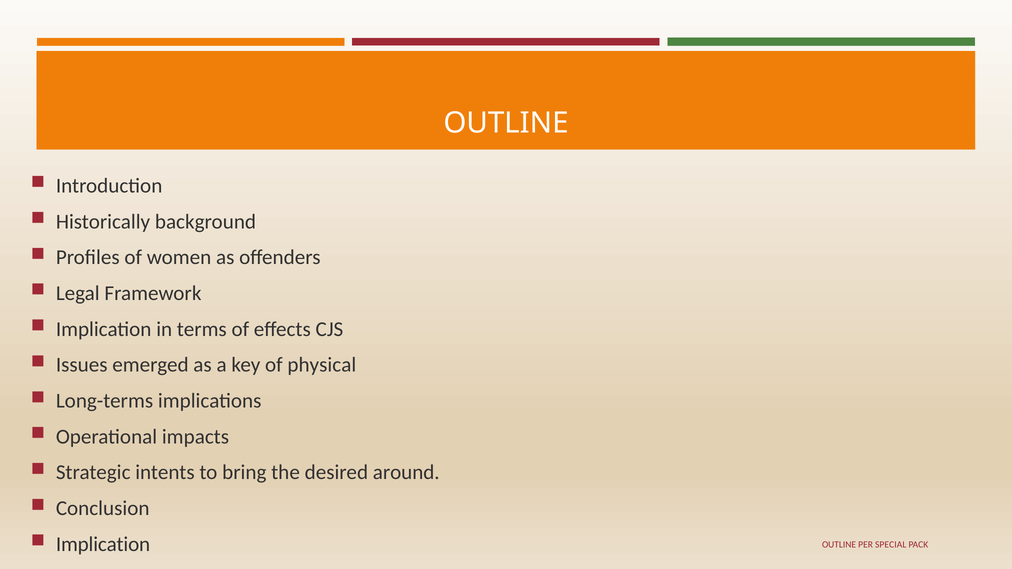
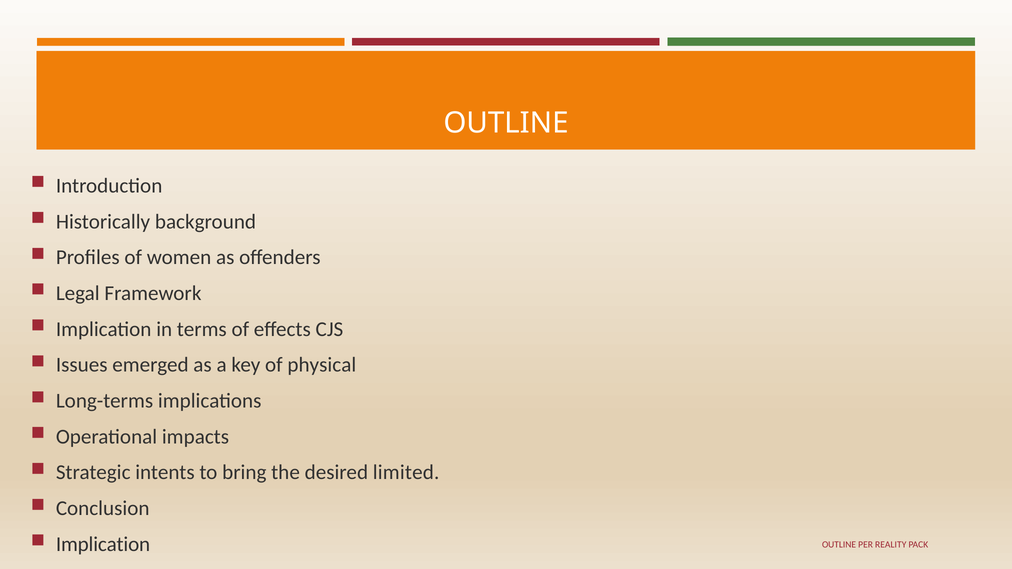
around: around -> limited
SPECIAL: SPECIAL -> REALITY
